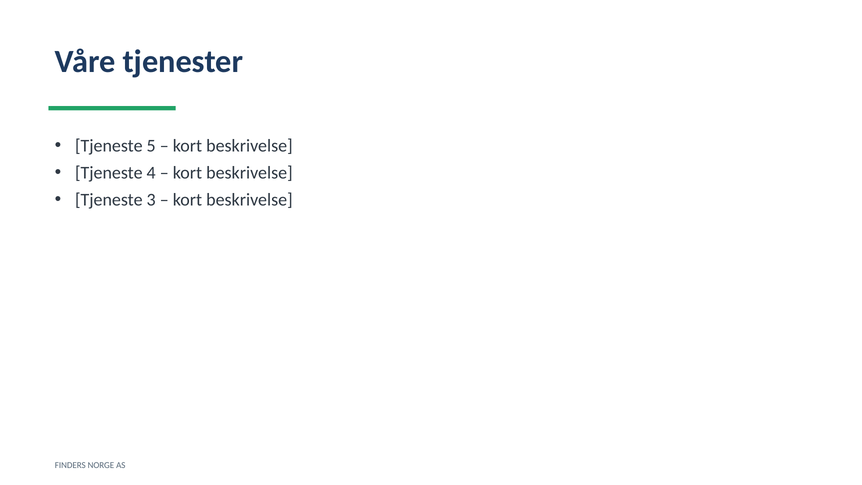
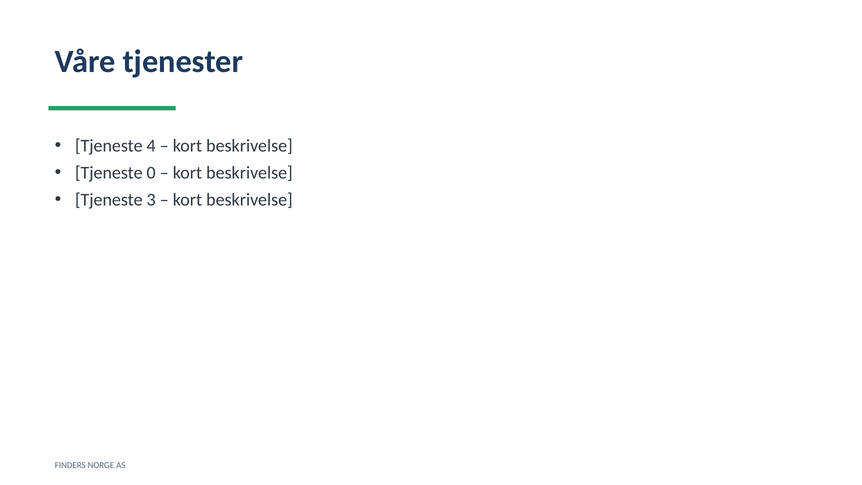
5: 5 -> 4
4: 4 -> 0
